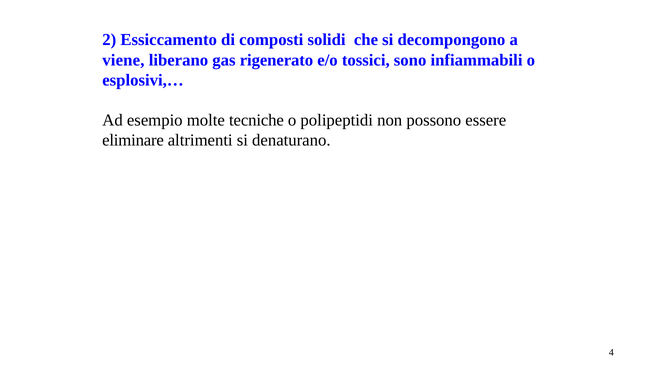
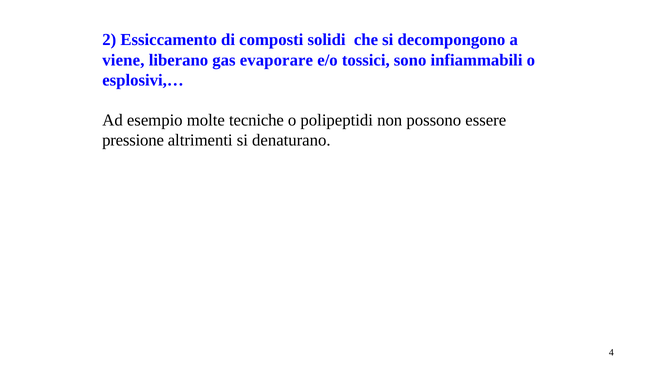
rigenerato: rigenerato -> evaporare
eliminare: eliminare -> pressione
